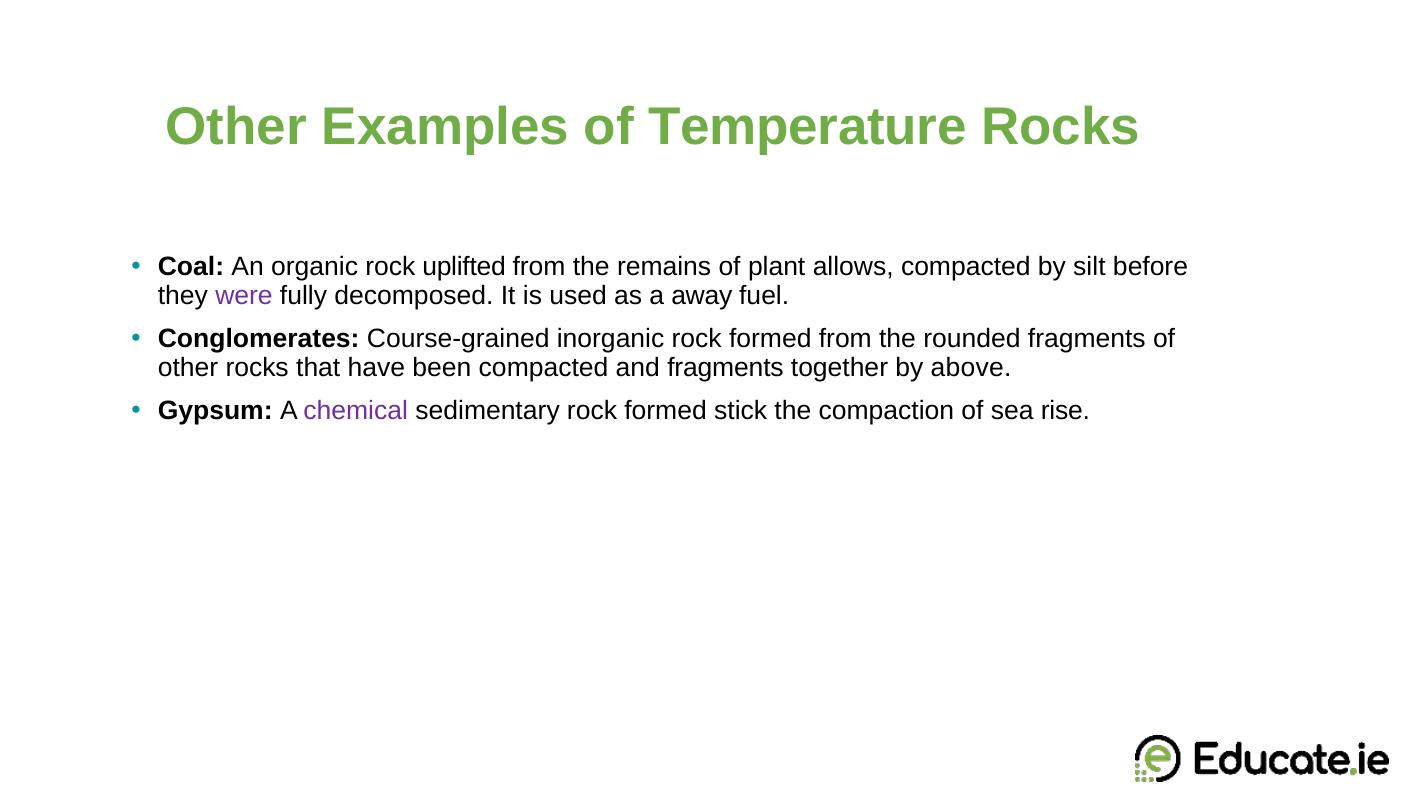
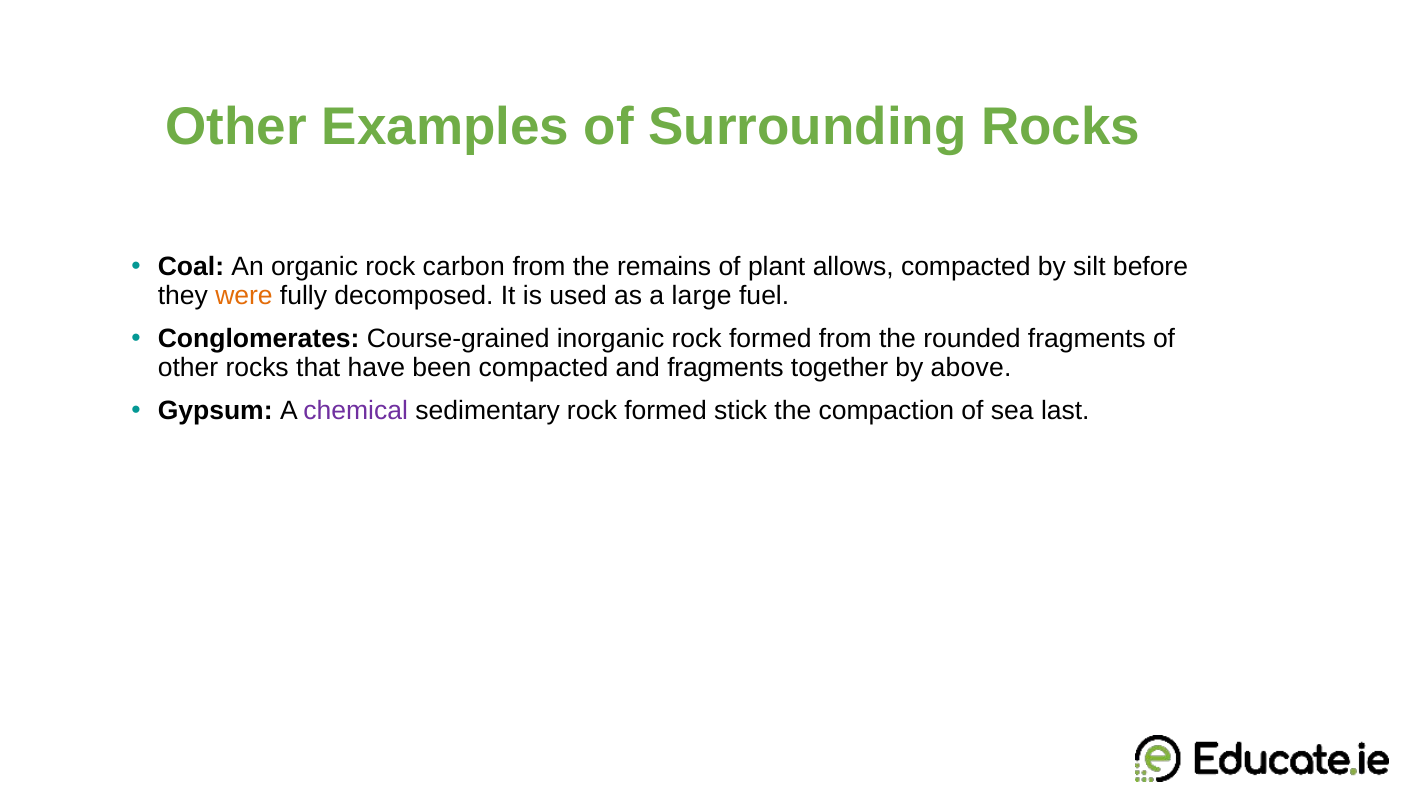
Temperature: Temperature -> Surrounding
uplifted: uplifted -> carbon
were colour: purple -> orange
away: away -> large
rise: rise -> last
